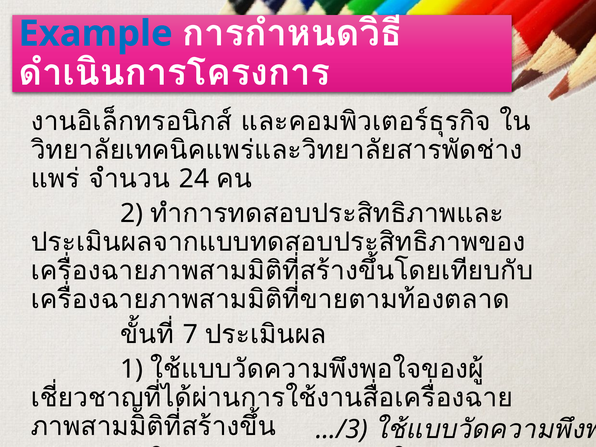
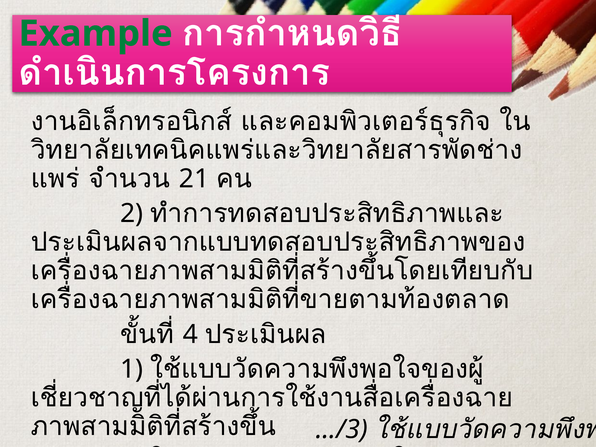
Example colour: blue -> green
24: 24 -> 21
7: 7 -> 4
